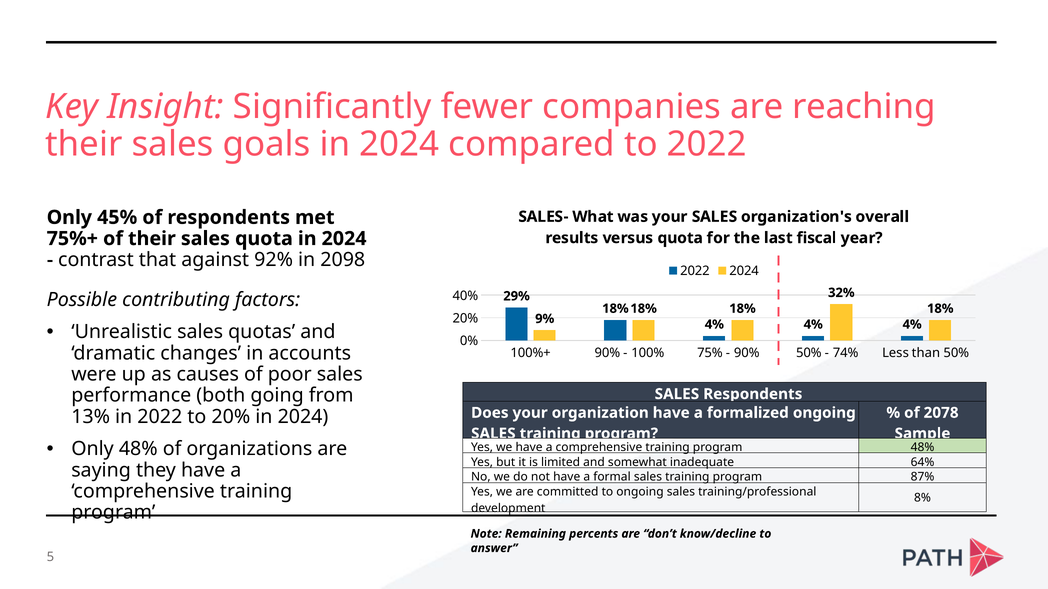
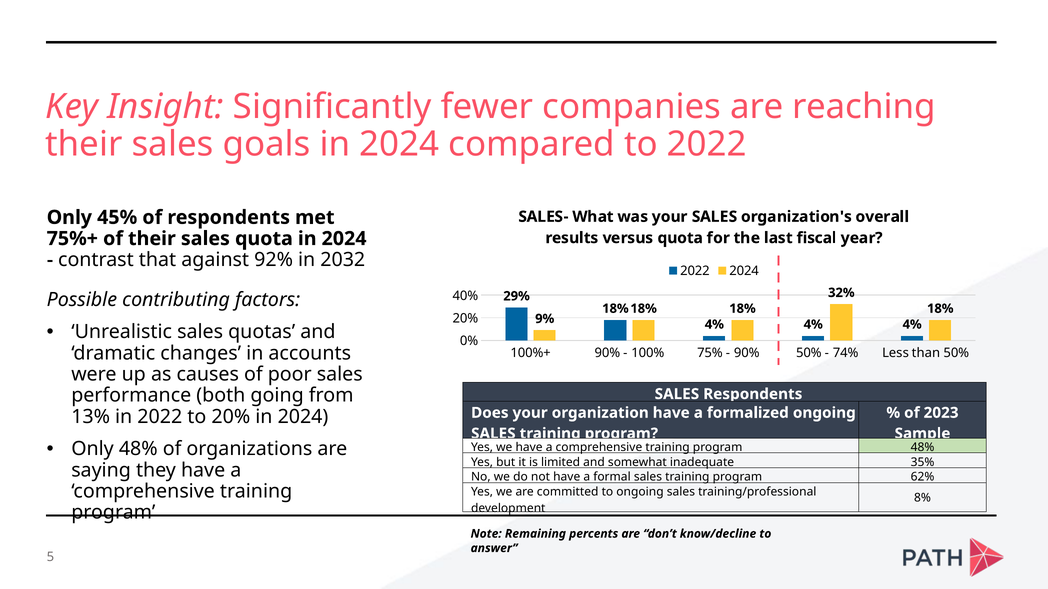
2098: 2098 -> 2032
2078: 2078 -> 2023
64%: 64% -> 35%
87%: 87% -> 62%
